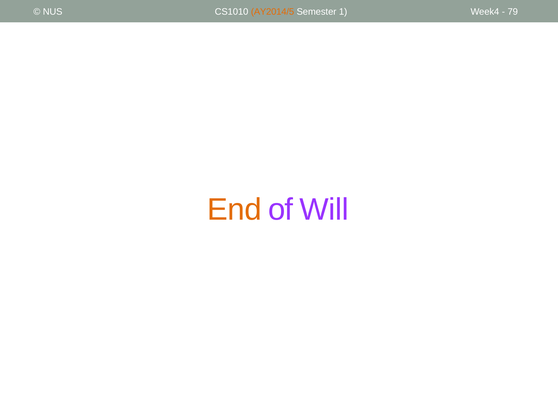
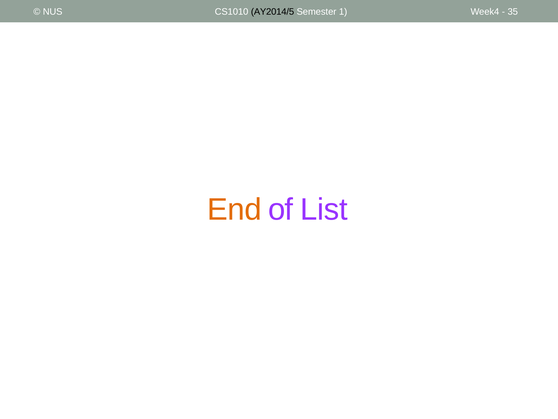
AY2014/5 colour: orange -> black
79: 79 -> 35
Will: Will -> List
